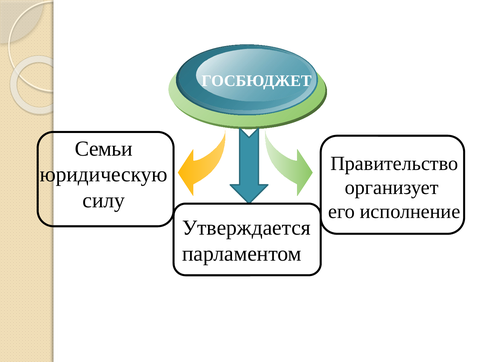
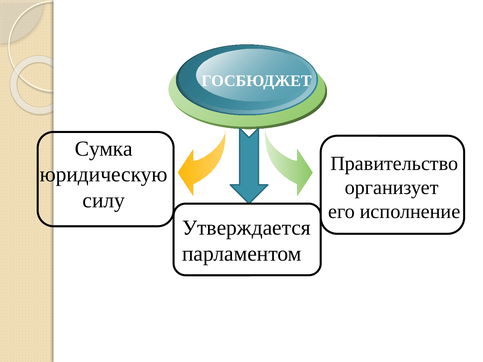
Семьи: Семьи -> Сумка
